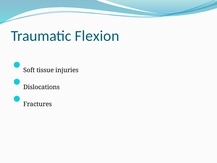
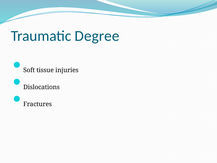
Flexion: Flexion -> Degree
